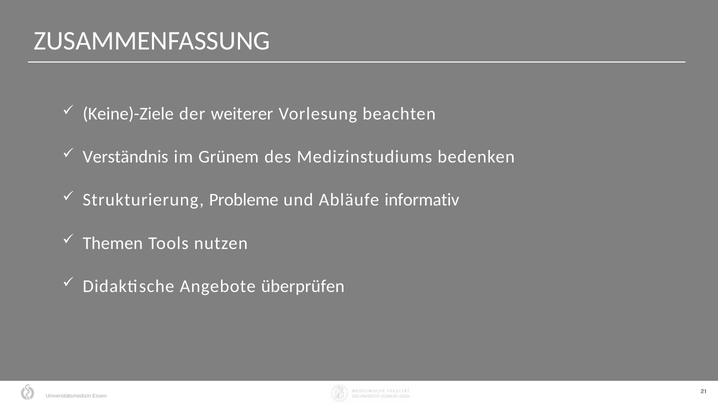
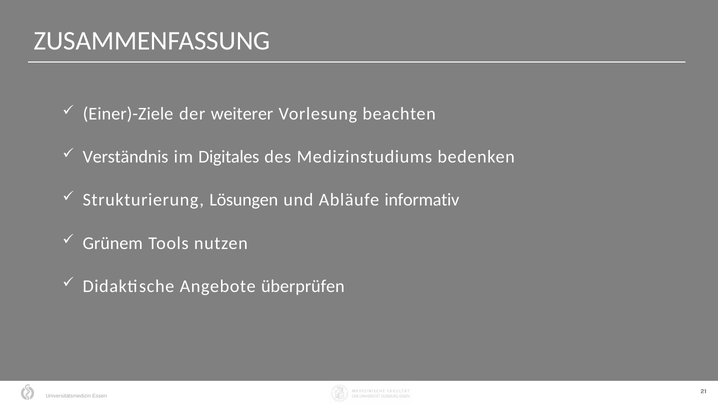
Keine)-Ziele: Keine)-Ziele -> Einer)-Ziele
Grünem: Grünem -> Digitales
Probleme: Probleme -> Lösungen
Themen: Themen -> Grünem
